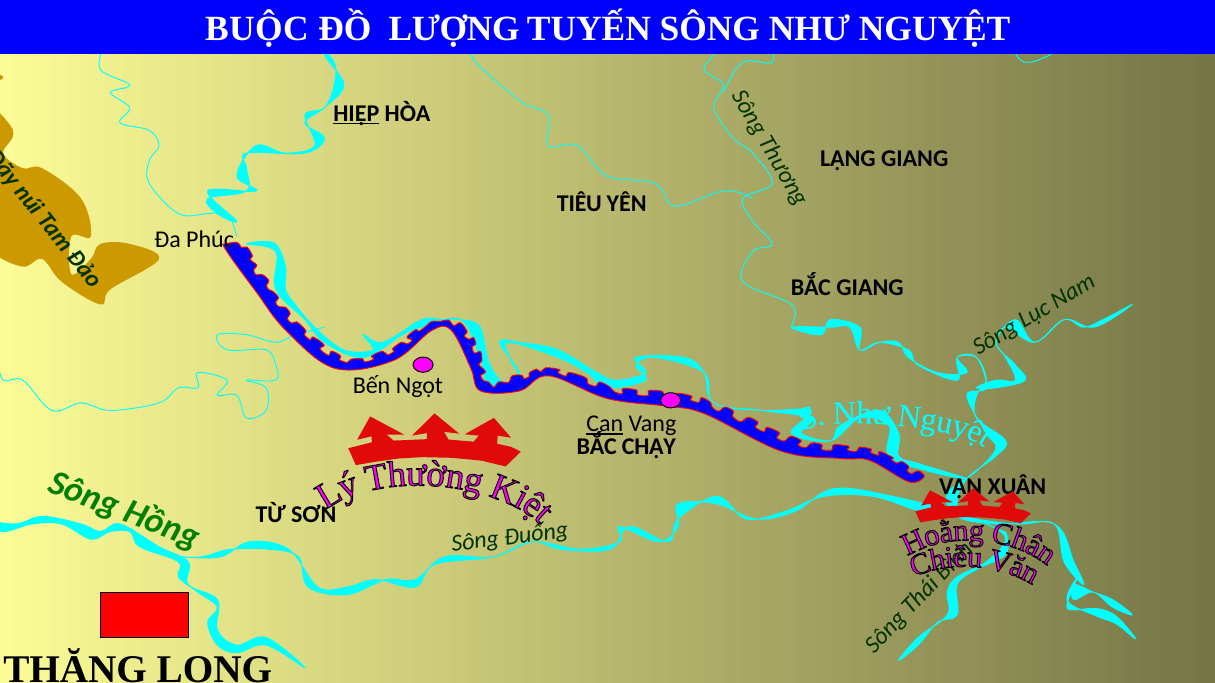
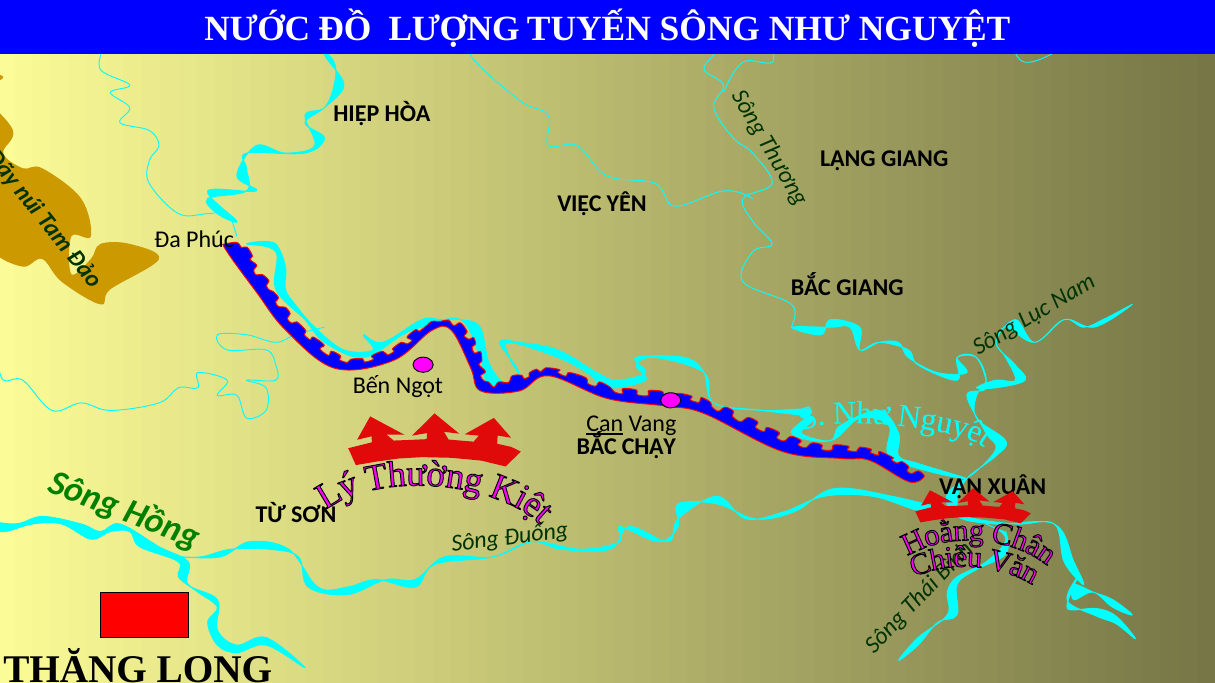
BUỘC: BUỘC -> NƯỚC
HIỆP underline: present -> none
TIÊU: TIÊU -> VIỆC
